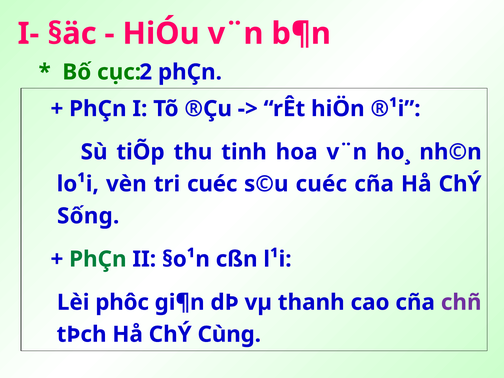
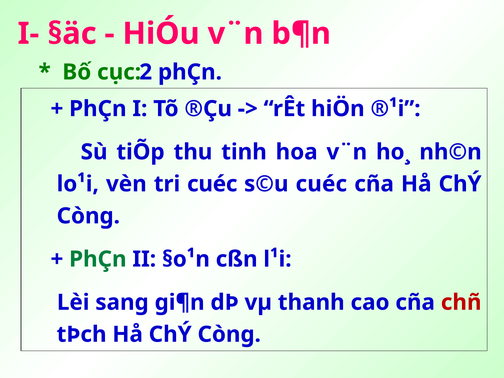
Sống at (88, 216): Sống -> Còng
phôc: phôc -> sang
chñ colour: purple -> red
tÞch Hå ChÝ Cùng: Cùng -> Còng
